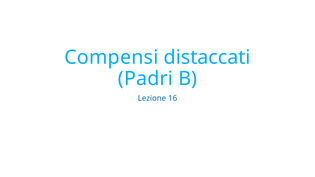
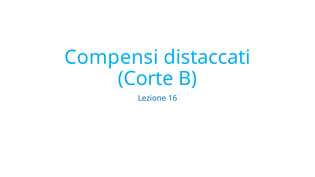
Padri: Padri -> Corte
